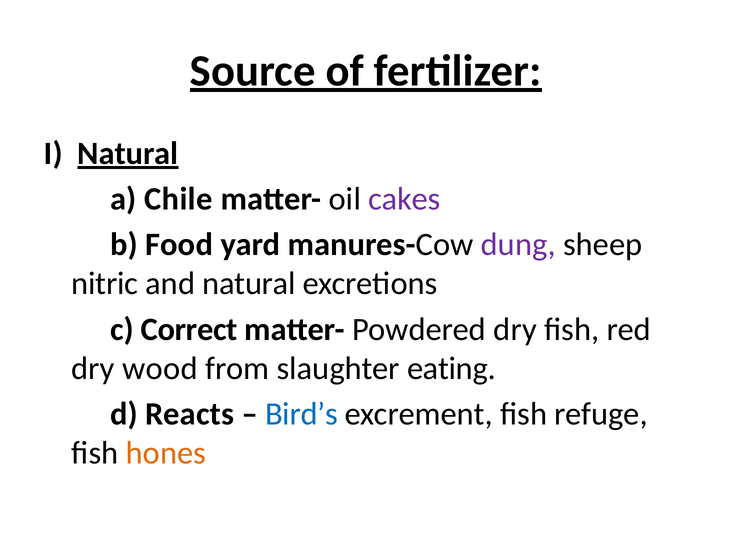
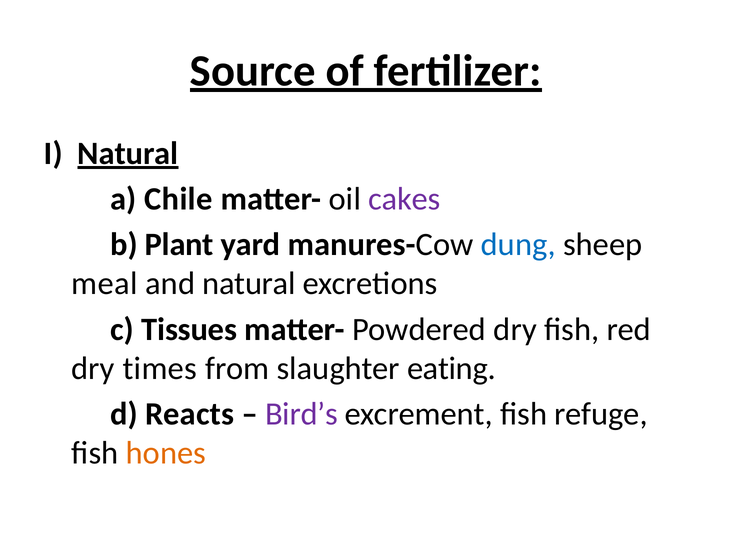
Food: Food -> Plant
dung colour: purple -> blue
nitric: nitric -> meal
Correct: Correct -> Tissues
wood: wood -> times
Bird’s colour: blue -> purple
